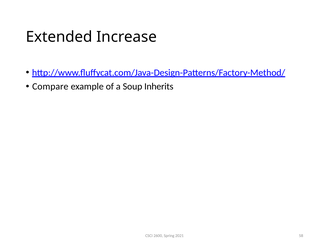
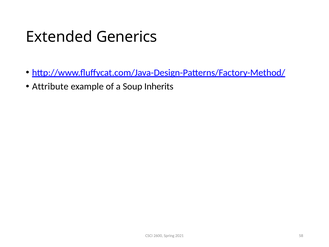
Increase: Increase -> Generics
Compare: Compare -> Attribute
